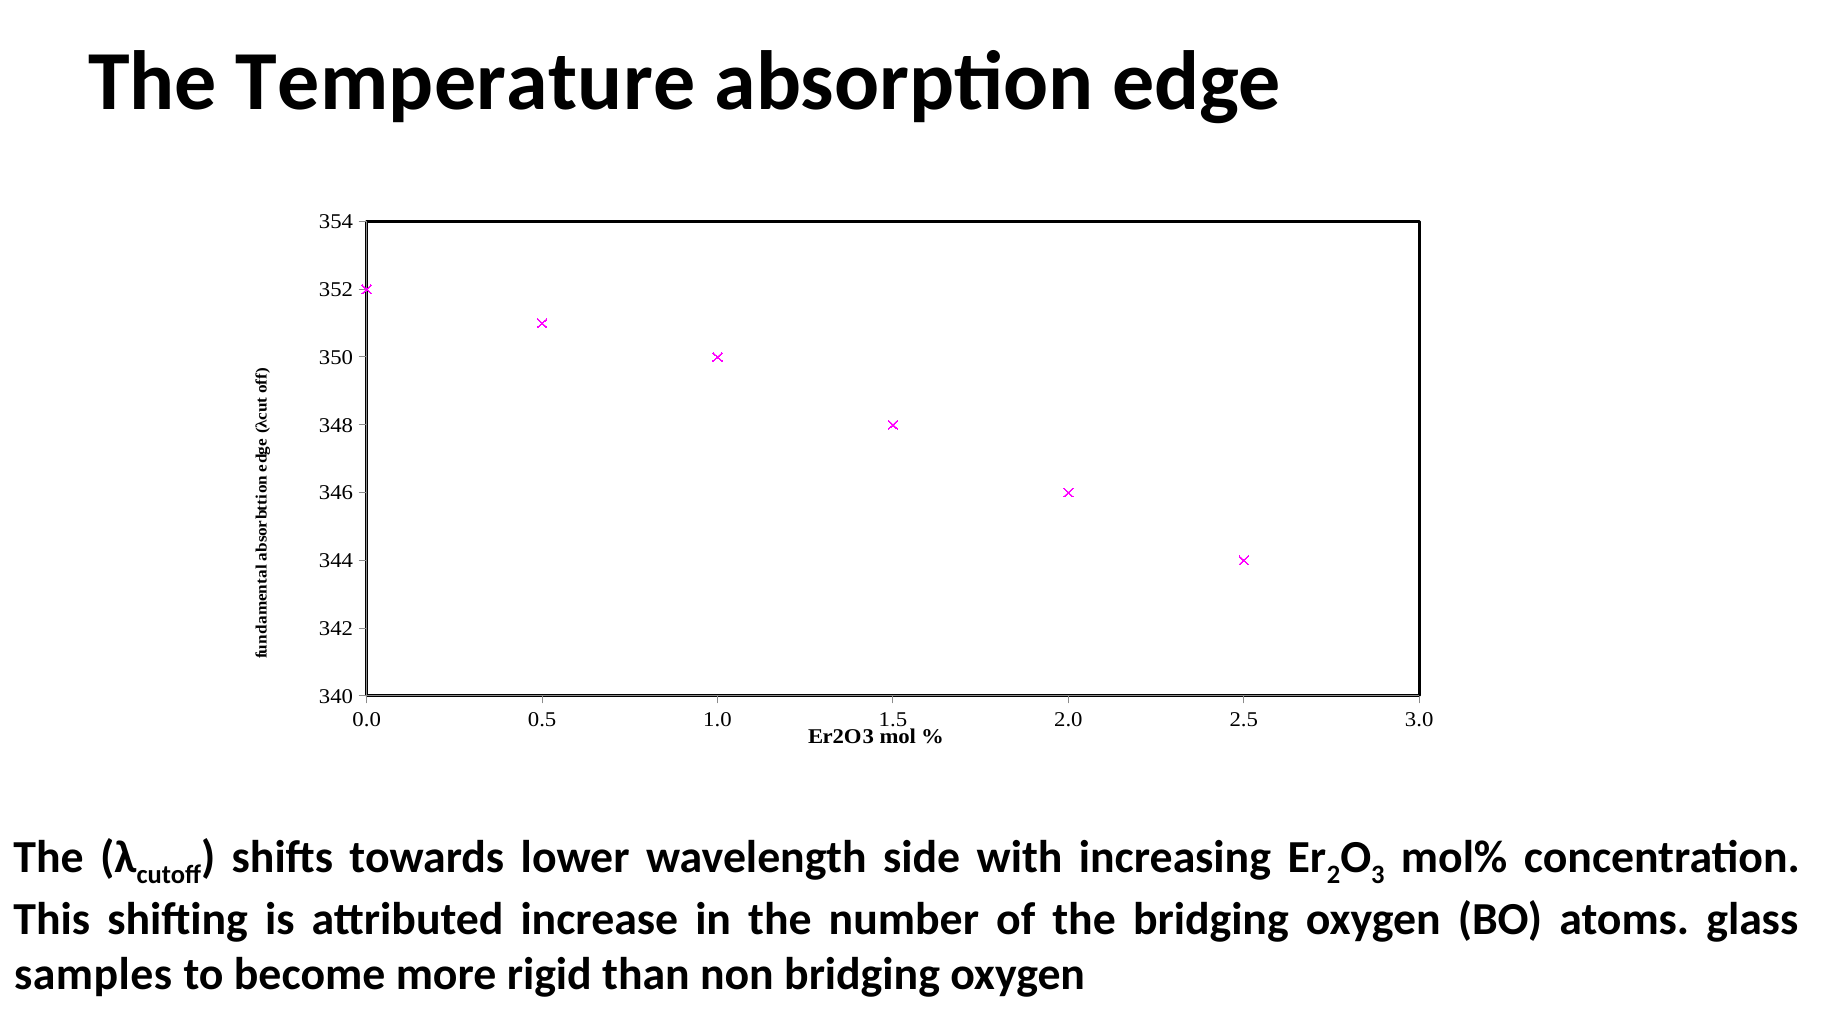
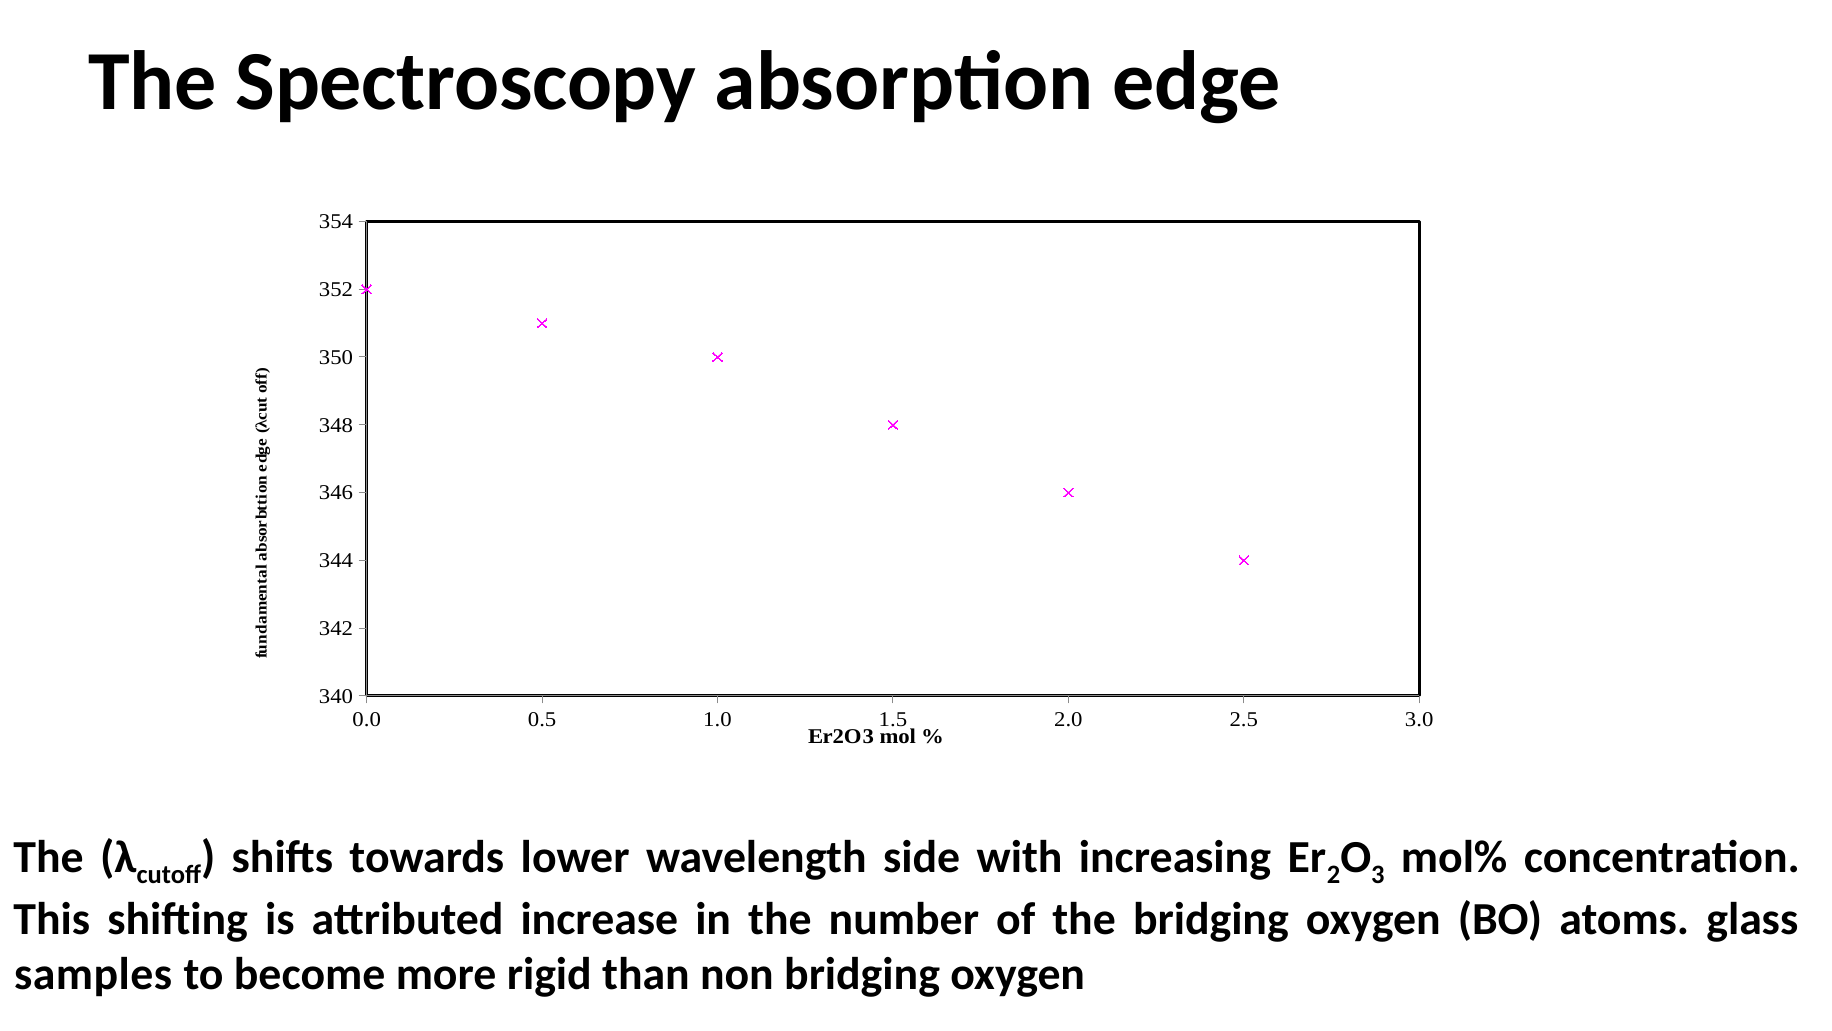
Temperature: Temperature -> Spectroscopy
